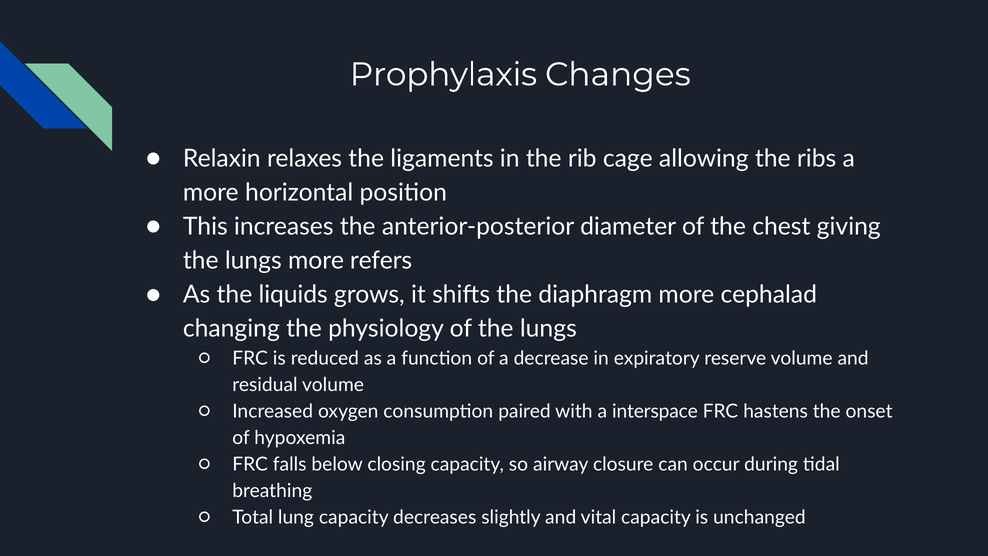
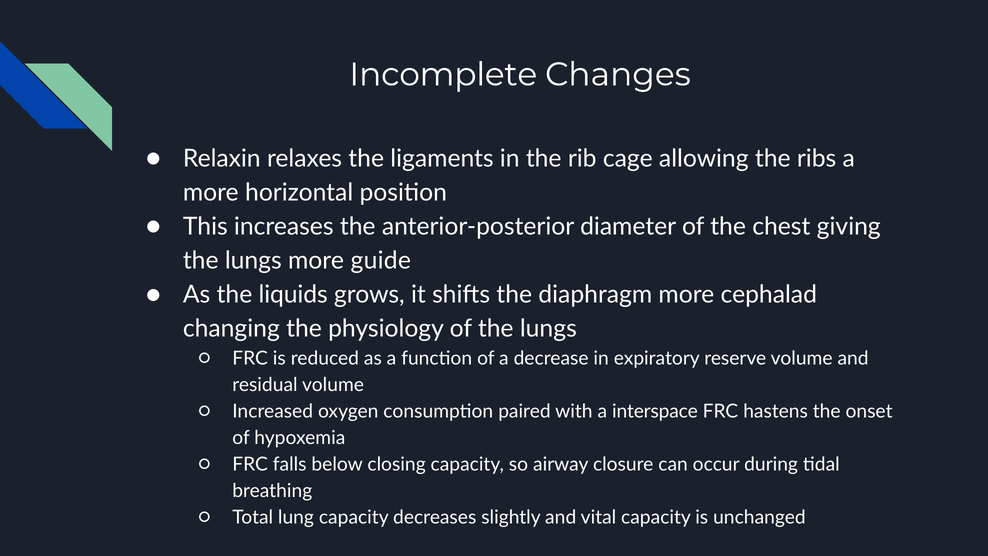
Prophylaxis: Prophylaxis -> Incomplete
refers: refers -> guide
